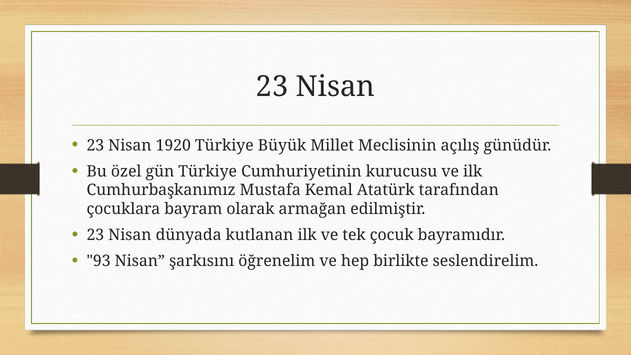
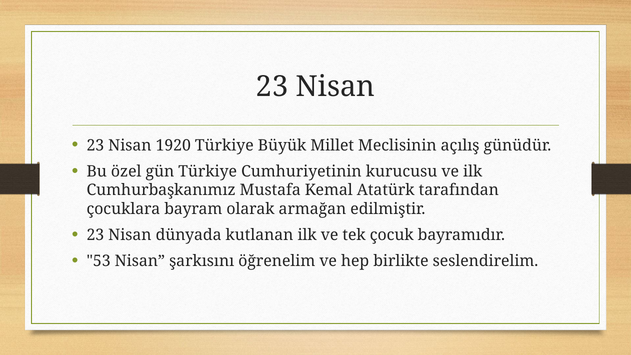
93: 93 -> 53
